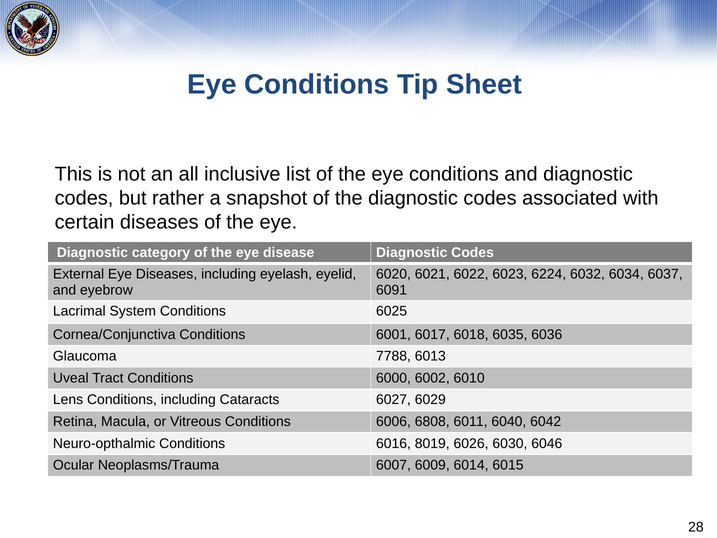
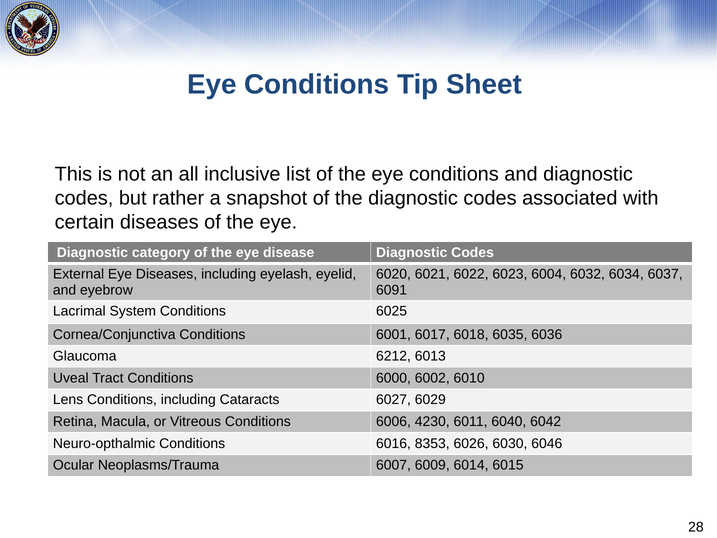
6224: 6224 -> 6004
7788: 7788 -> 6212
6808: 6808 -> 4230
8019: 8019 -> 8353
